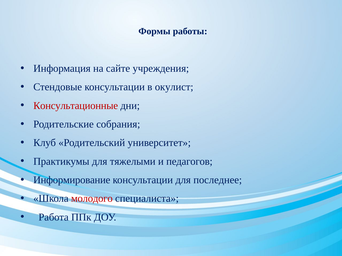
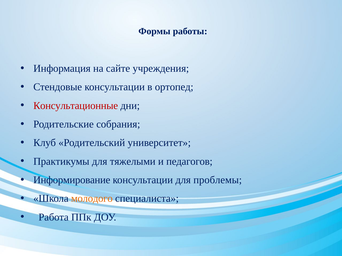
окулист: окулист -> ортопед
последнее: последнее -> проблемы
молодого colour: red -> orange
